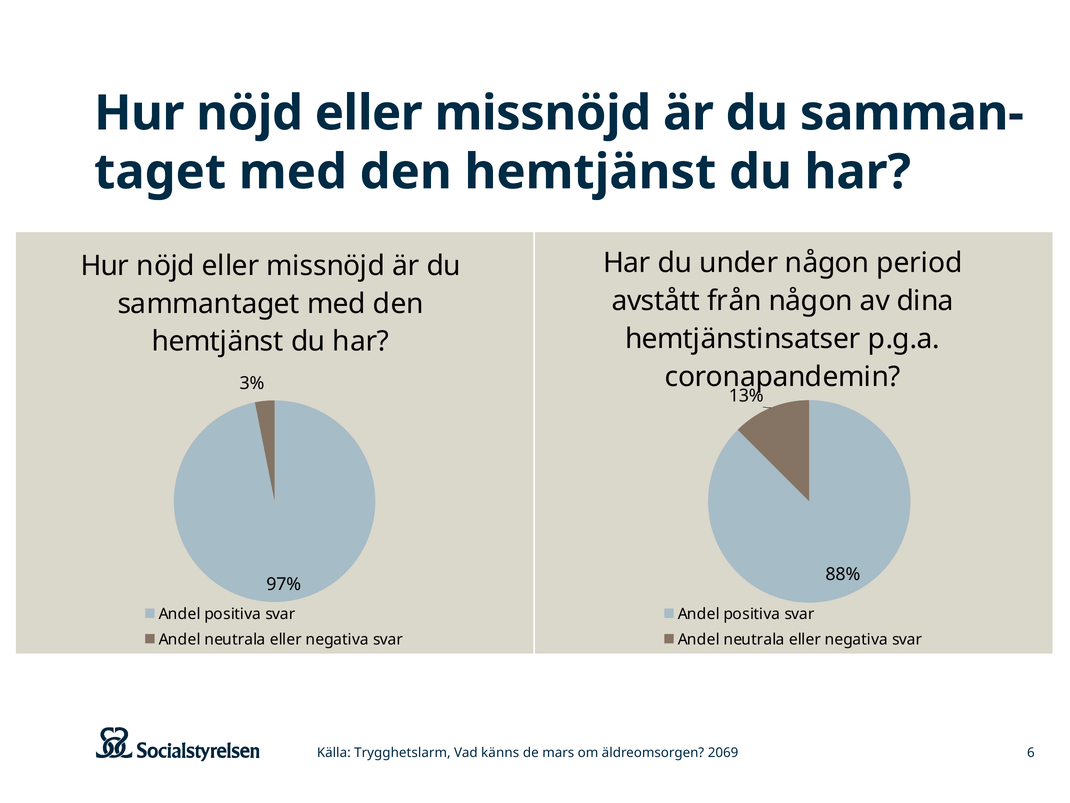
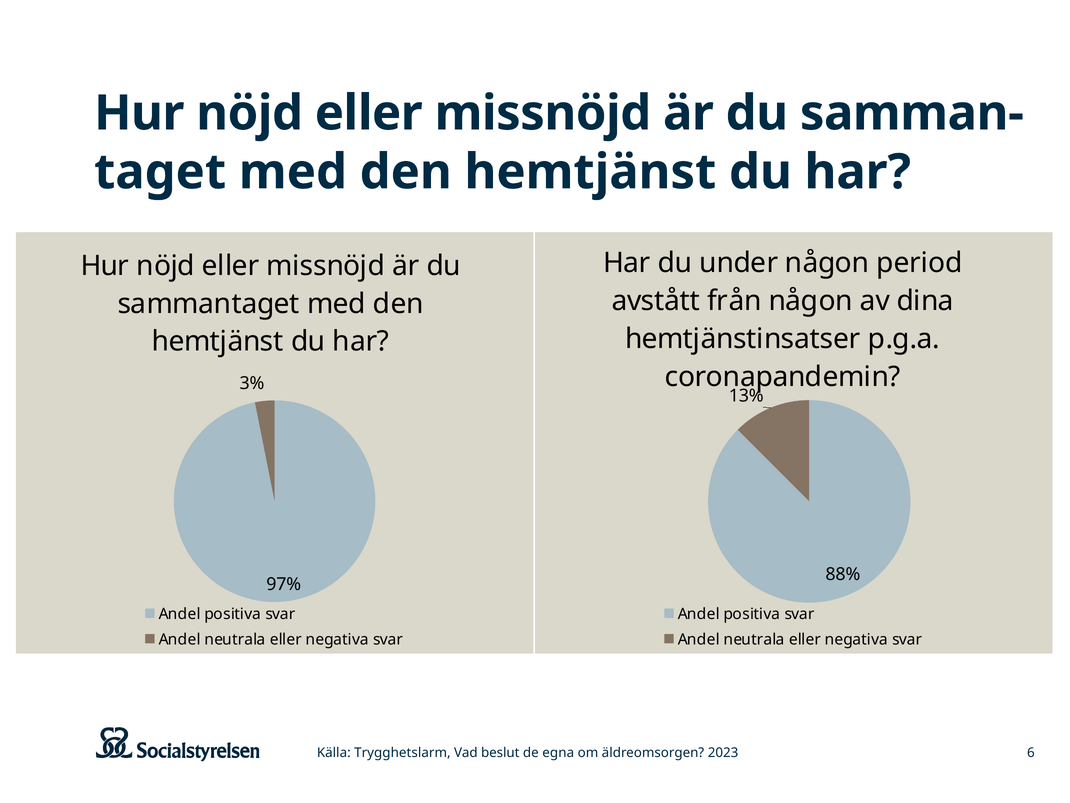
känns: känns -> beslut
mars: mars -> egna
2069: 2069 -> 2023
